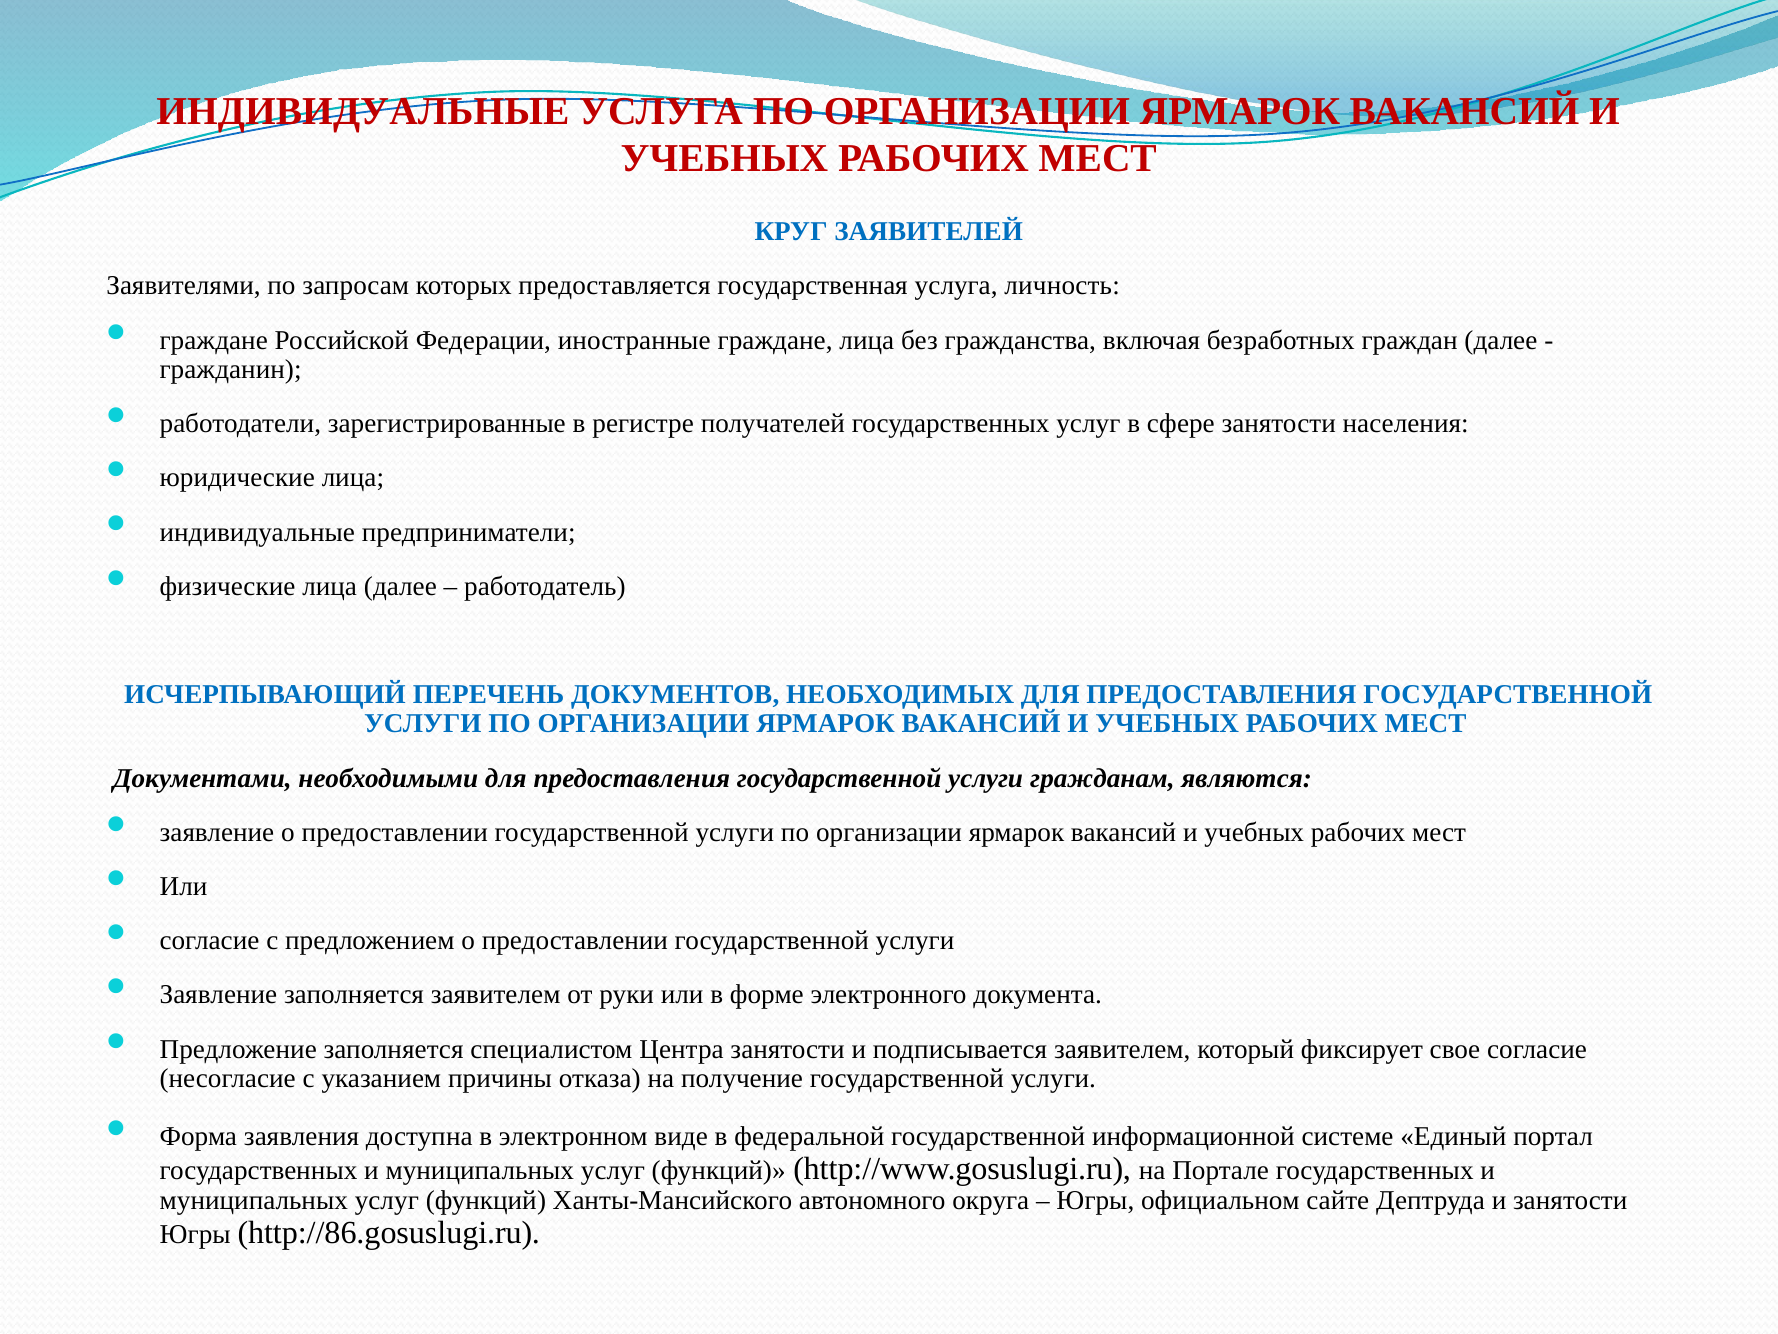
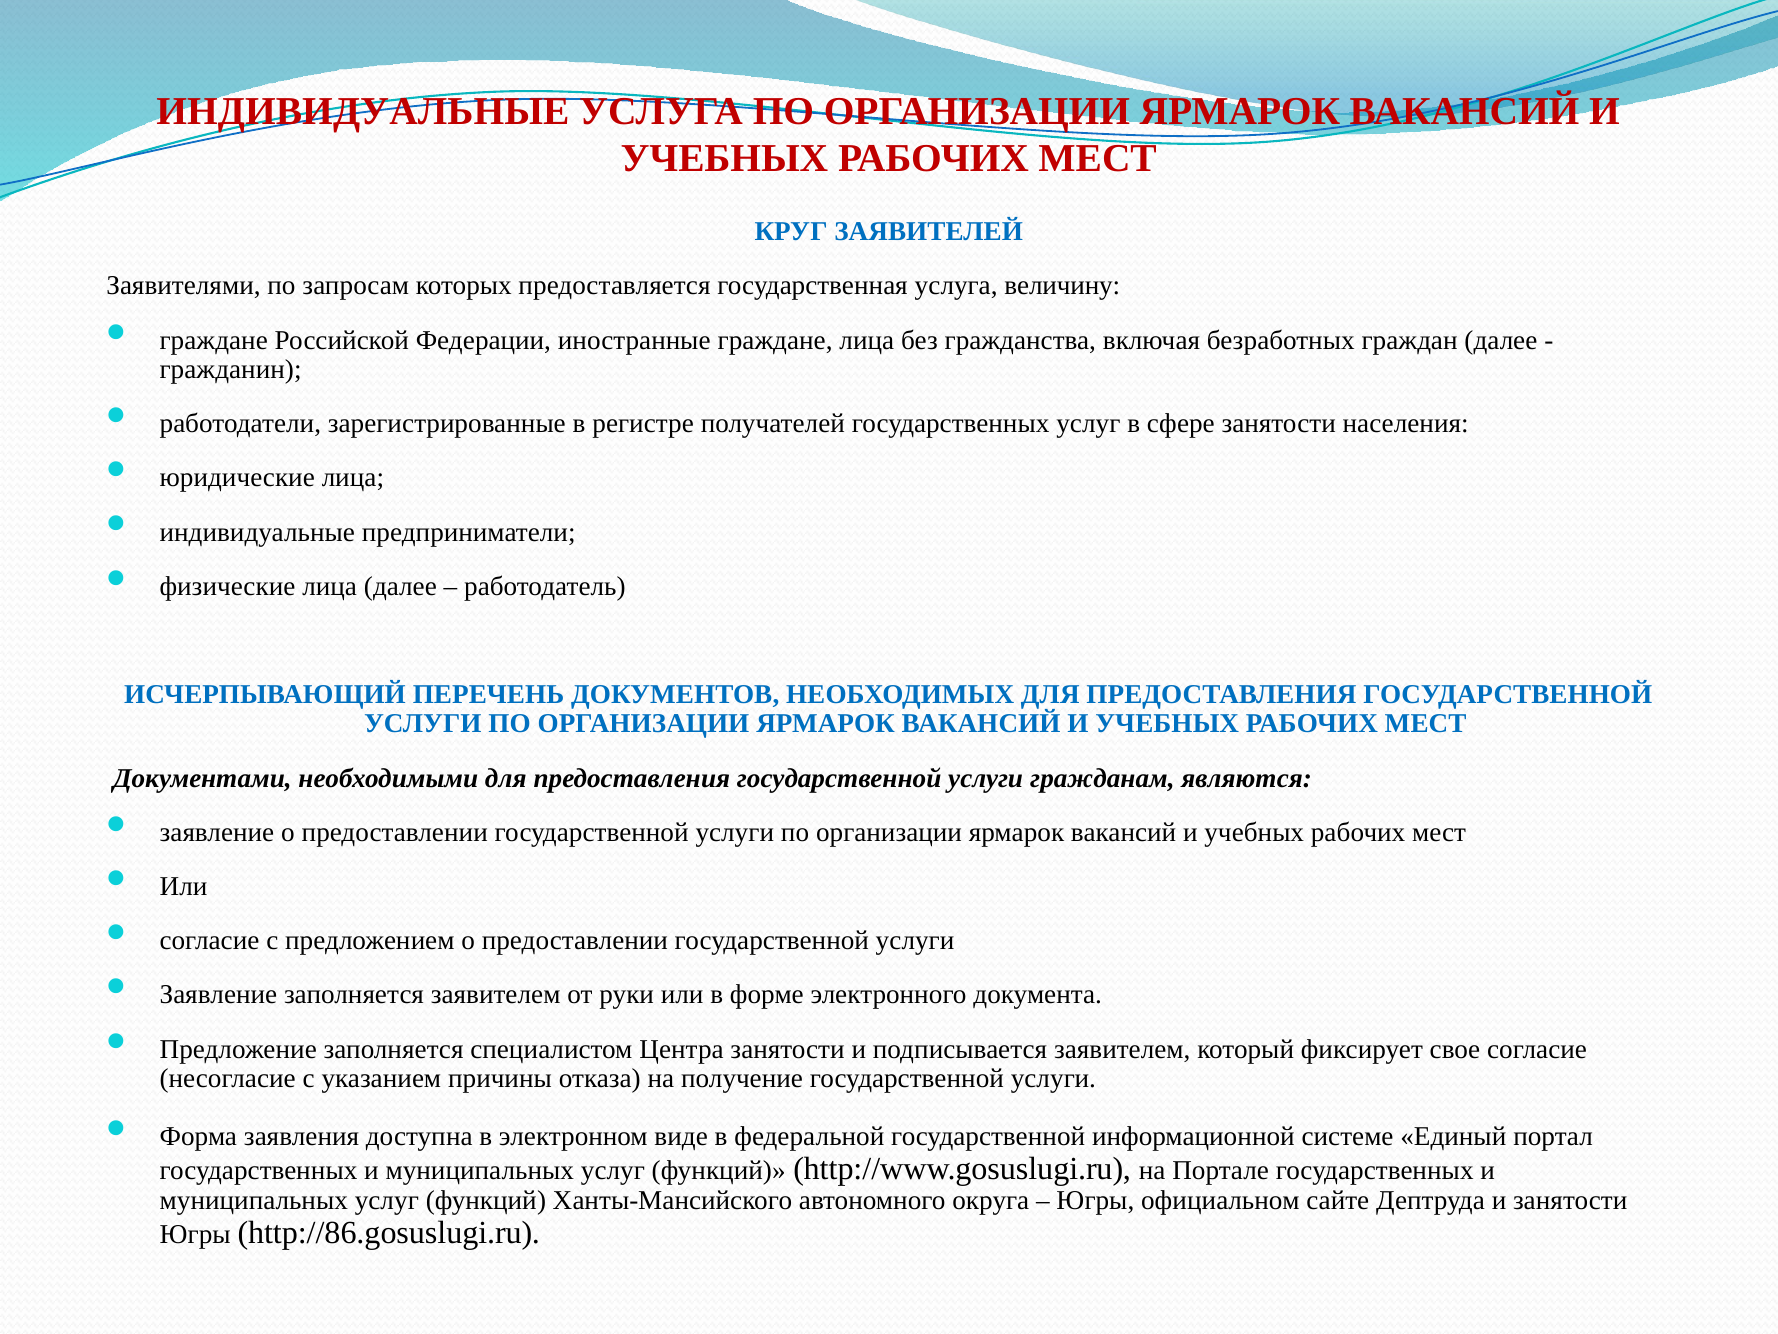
личность: личность -> величину
